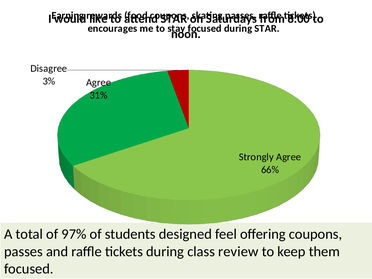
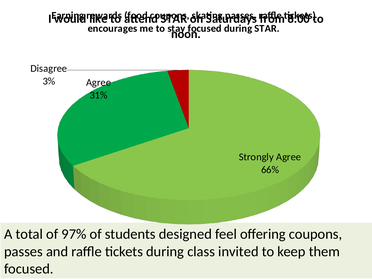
review: review -> invited
